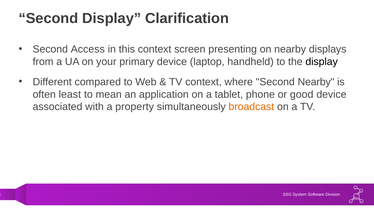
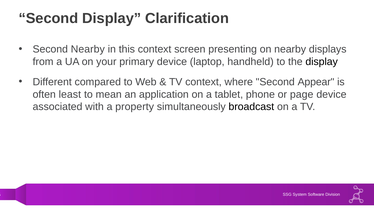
Second Access: Access -> Nearby
Second Nearby: Nearby -> Appear
good: good -> page
broadcast colour: orange -> black
